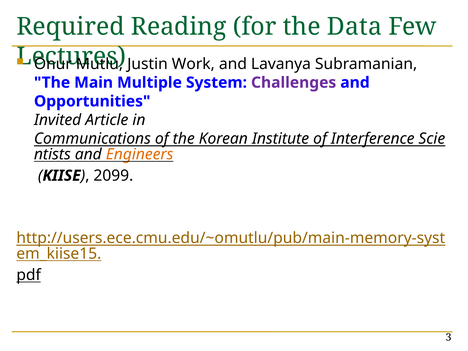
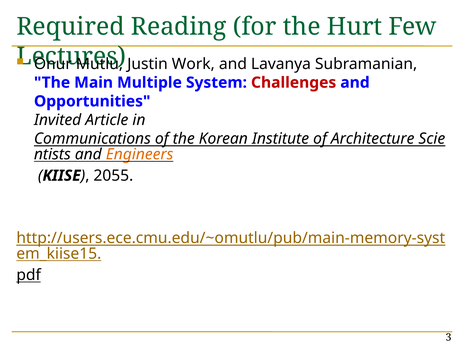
Data: Data -> Hurt
Challenges colour: purple -> red
Interference: Interference -> Architecture
2099: 2099 -> 2055
